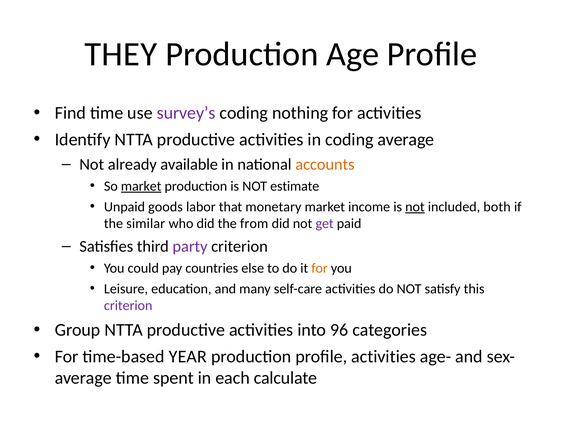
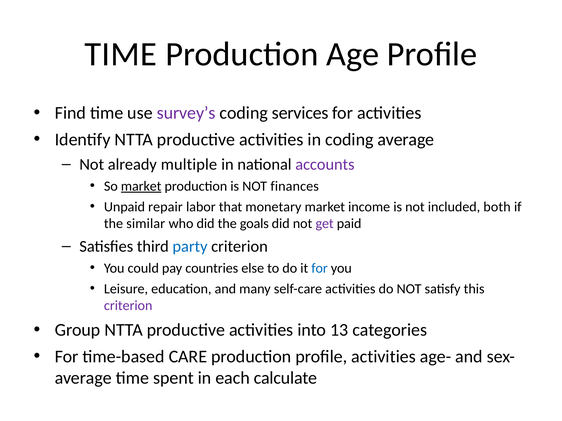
THEY at (121, 54): THEY -> TIME
nothing: nothing -> services
available: available -> multiple
accounts colour: orange -> purple
estimate: estimate -> finances
goods: goods -> repair
not at (415, 207) underline: present -> none
from: from -> goals
party colour: purple -> blue
for at (320, 269) colour: orange -> blue
96: 96 -> 13
YEAR: YEAR -> CARE
